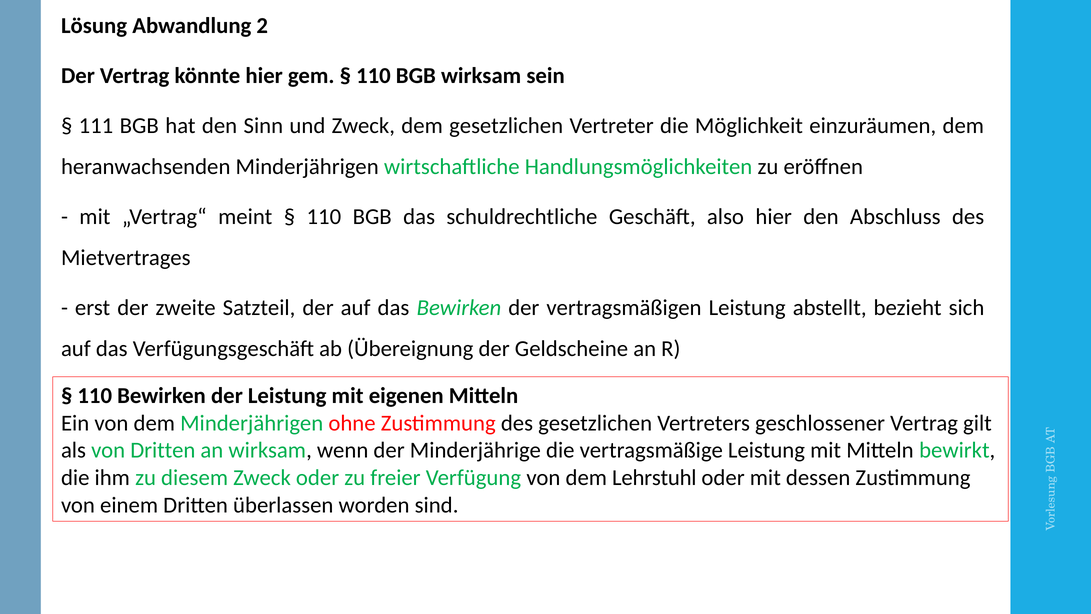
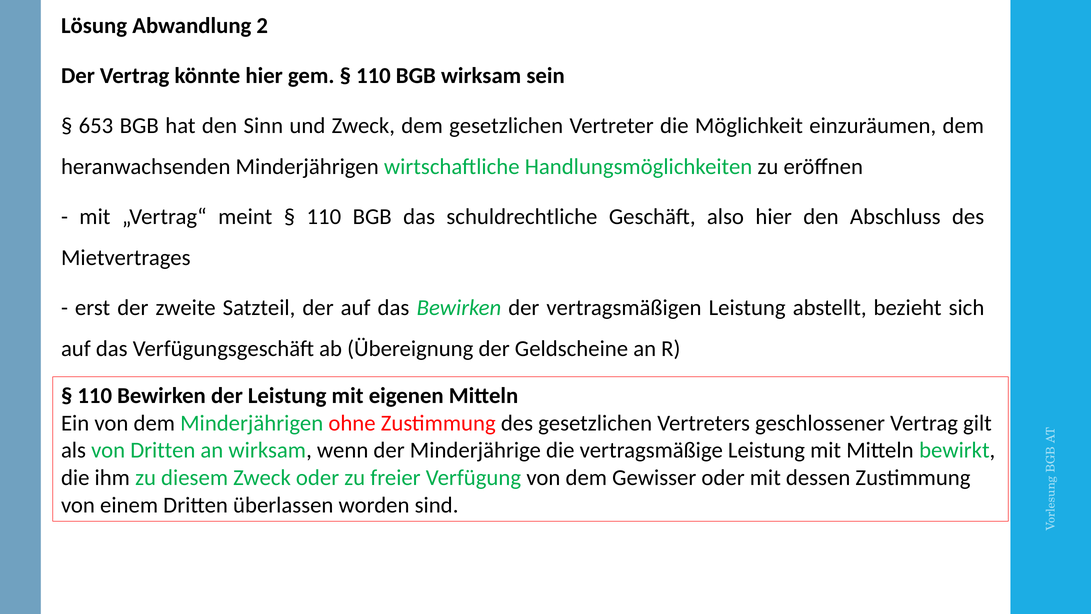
111: 111 -> 653
Lehrstuhl: Lehrstuhl -> Gewisser
